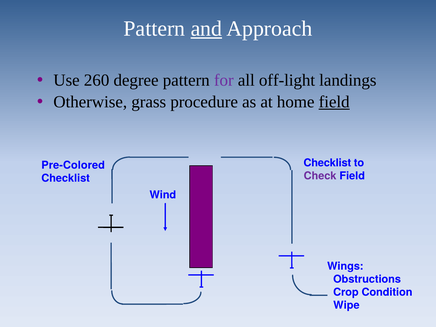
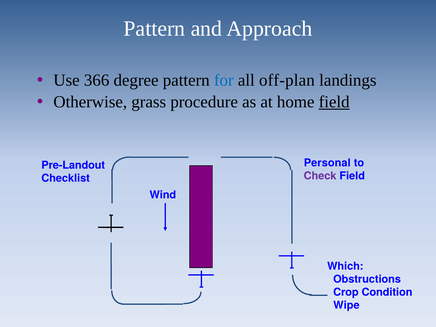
and underline: present -> none
260: 260 -> 366
for colour: purple -> blue
off-light: off-light -> off-plan
Checklist at (327, 163): Checklist -> Personal
Pre-Colored: Pre-Colored -> Pre-Landout
Wings: Wings -> Which
